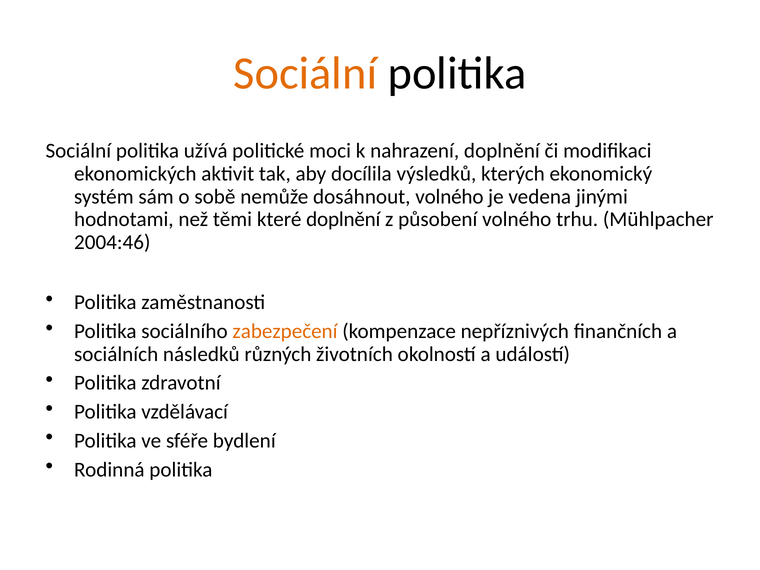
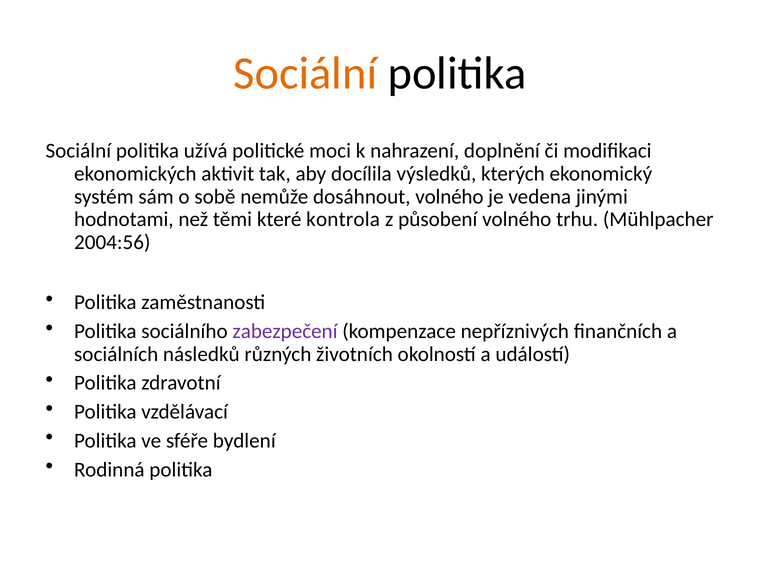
které doplnění: doplnění -> kontrola
2004:46: 2004:46 -> 2004:56
zabezpečení colour: orange -> purple
